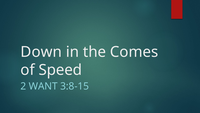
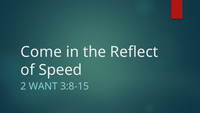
Down: Down -> Come
Comes: Comes -> Reflect
